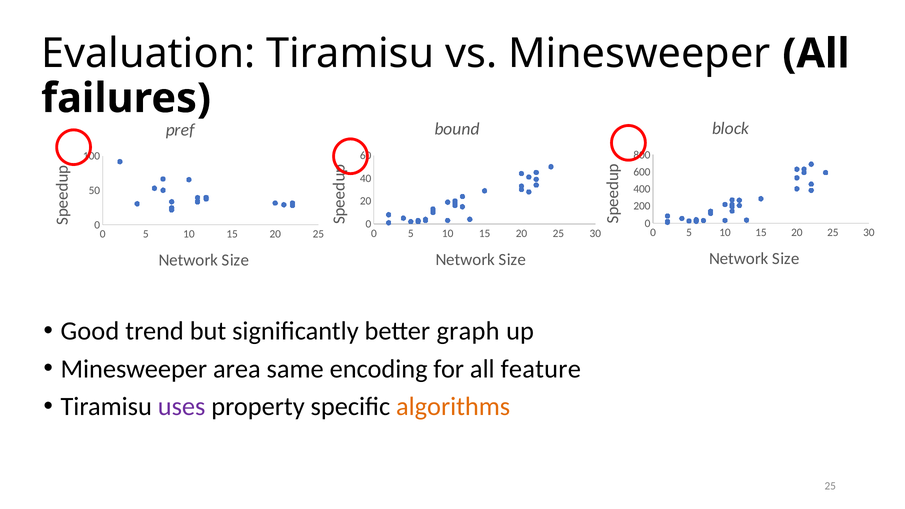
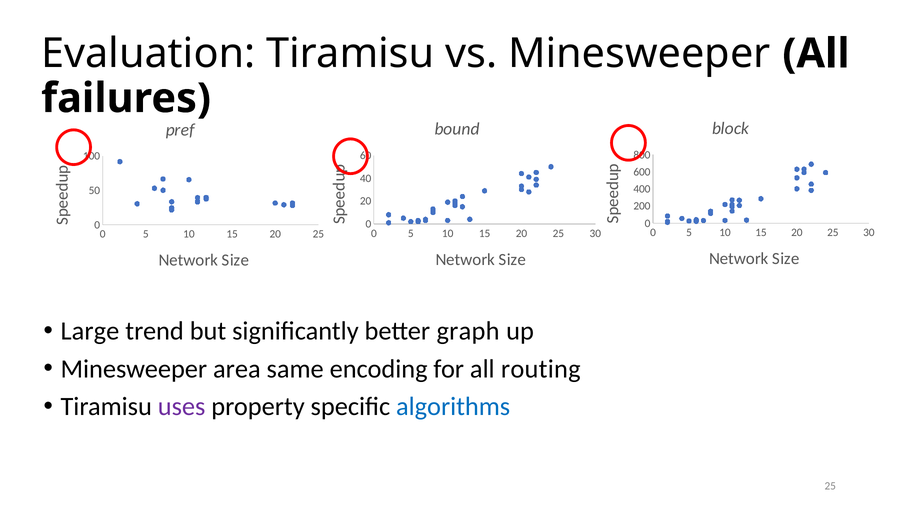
Good: Good -> Large
feature: feature -> routing
algorithms colour: orange -> blue
